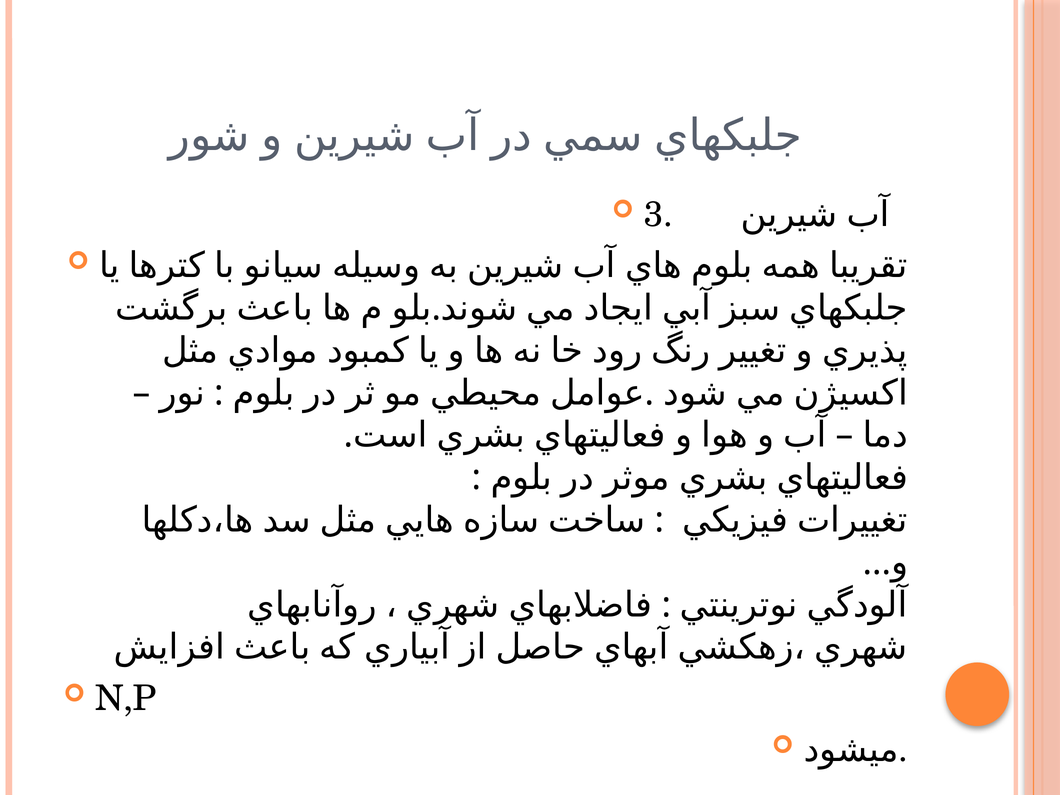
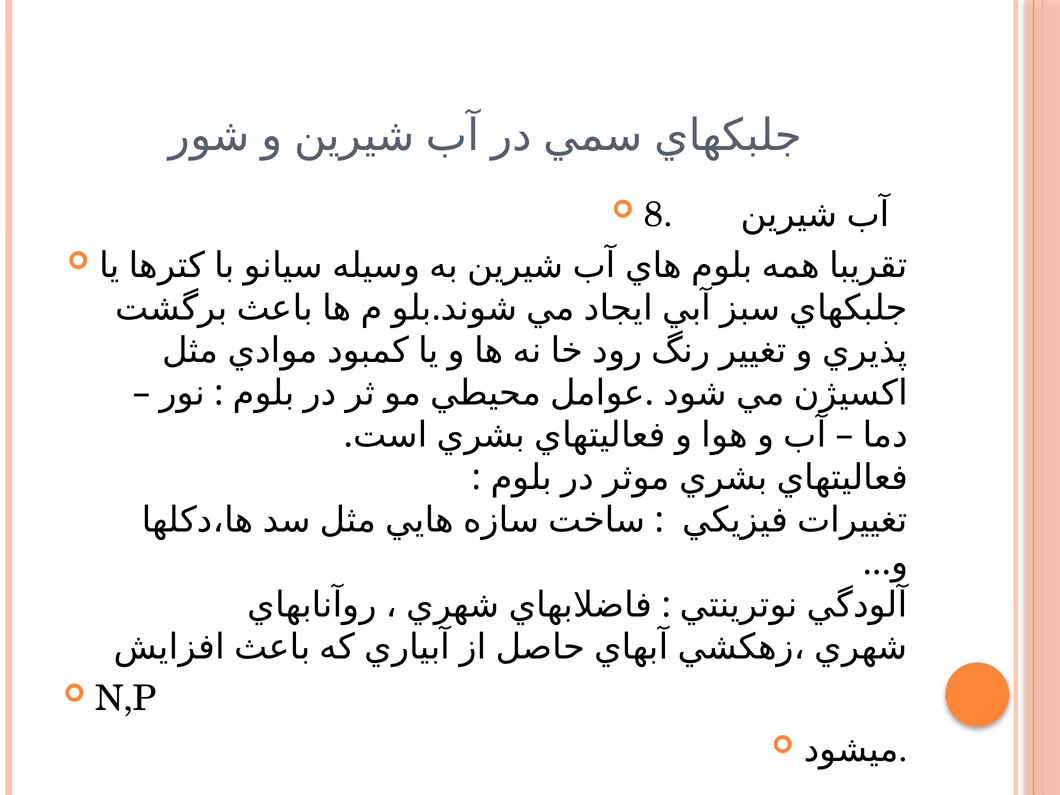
3: 3 -> 8
